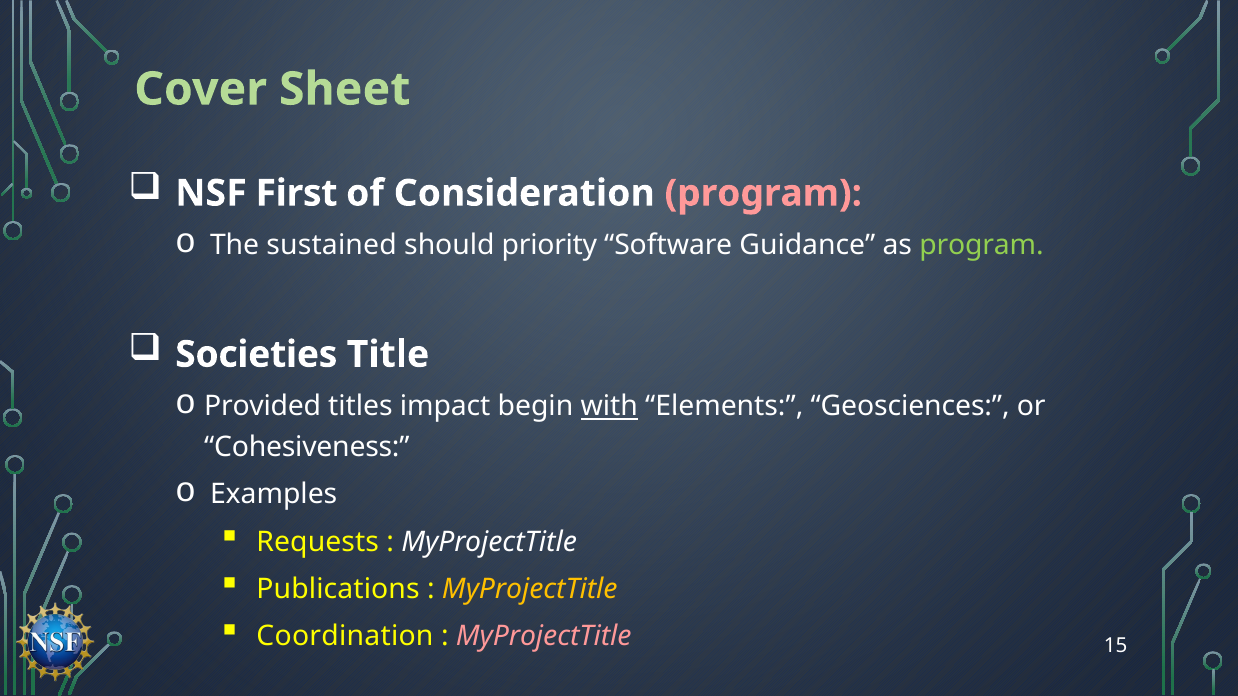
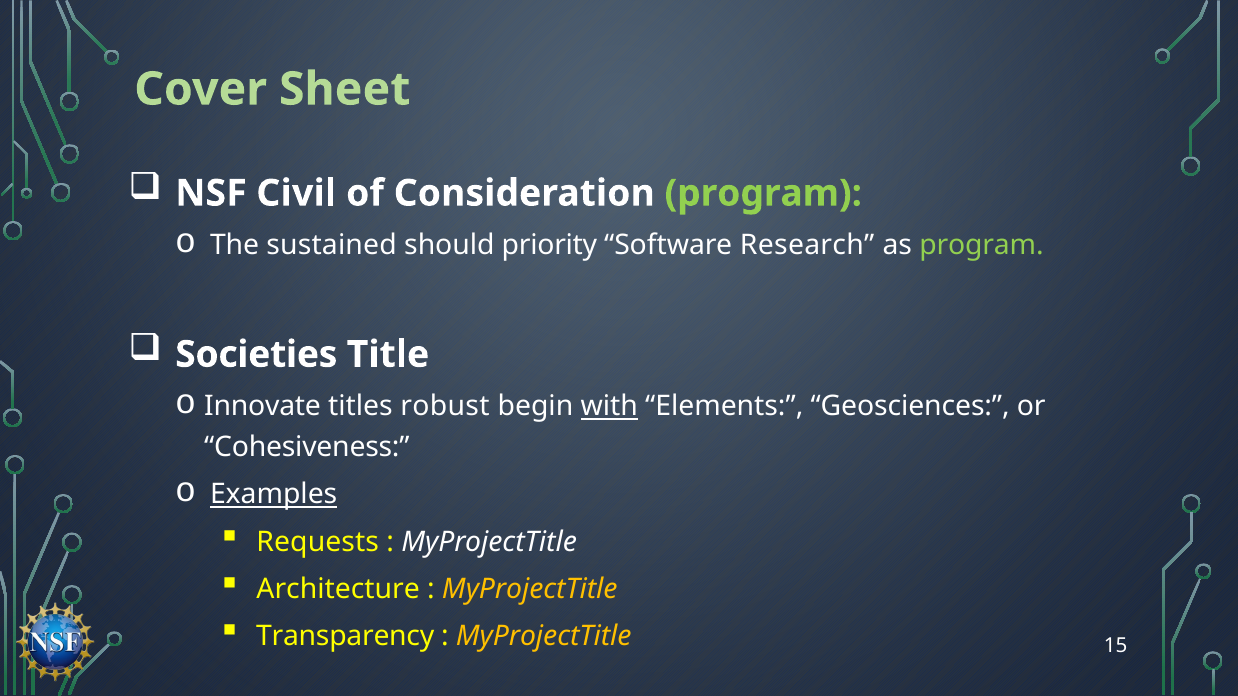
First: First -> Civil
program at (763, 193) colour: pink -> light green
Guidance: Guidance -> Research
Provided: Provided -> Innovate
impact: impact -> robust
Examples underline: none -> present
Publications: Publications -> Architecture
Coordination: Coordination -> Transparency
MyProjectTitle at (544, 637) colour: pink -> yellow
